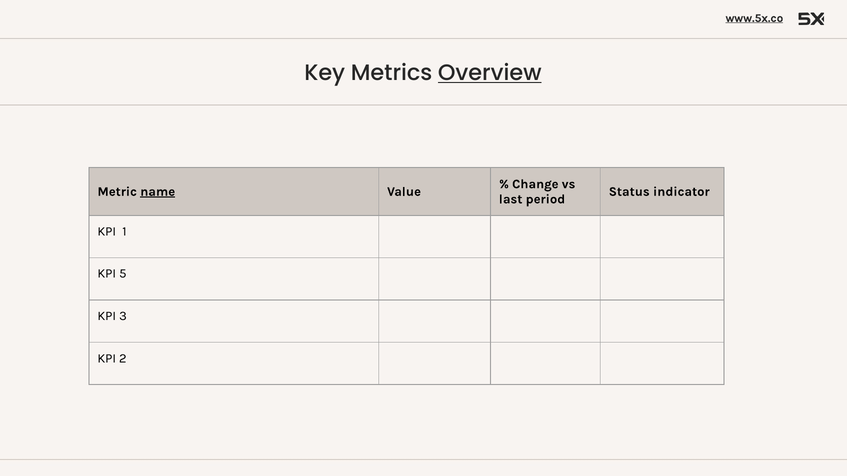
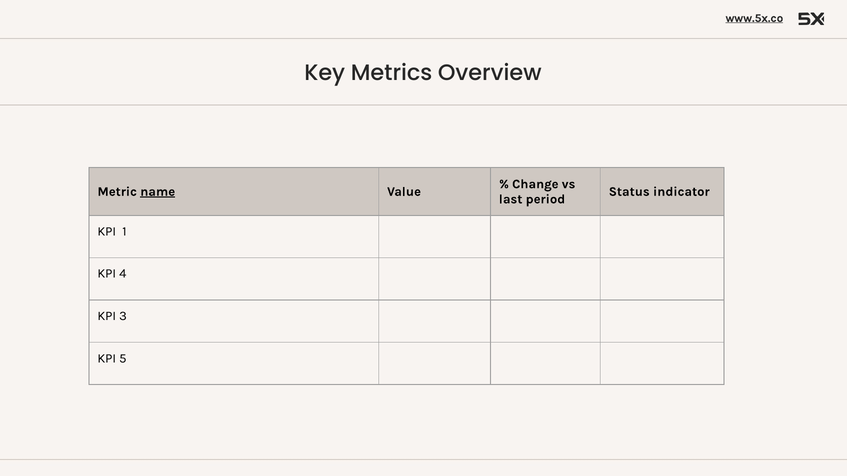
Overview underline: present -> none
5: 5 -> 4
2: 2 -> 5
